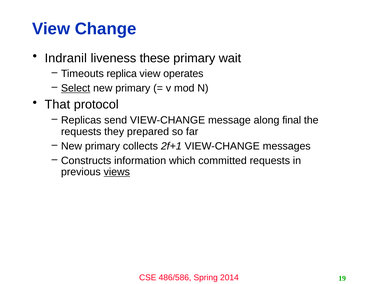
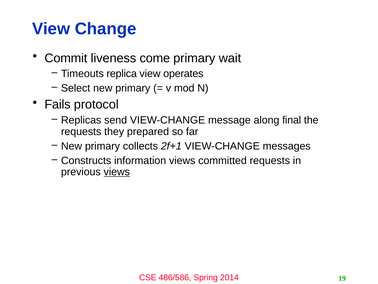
Indranil: Indranil -> Commit
these: these -> come
Select underline: present -> none
That: That -> Fails
information which: which -> views
